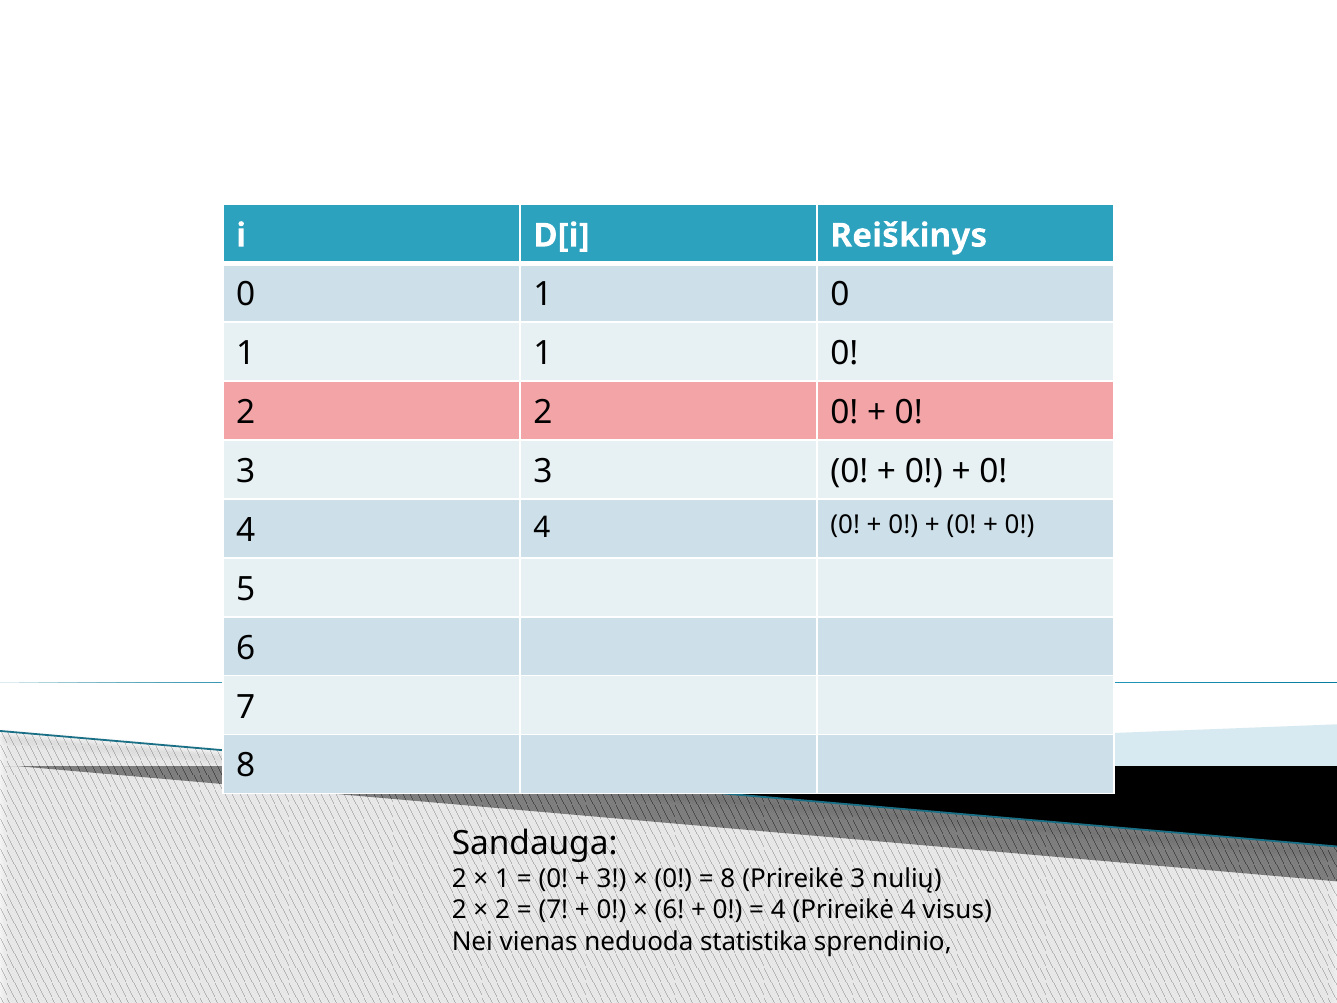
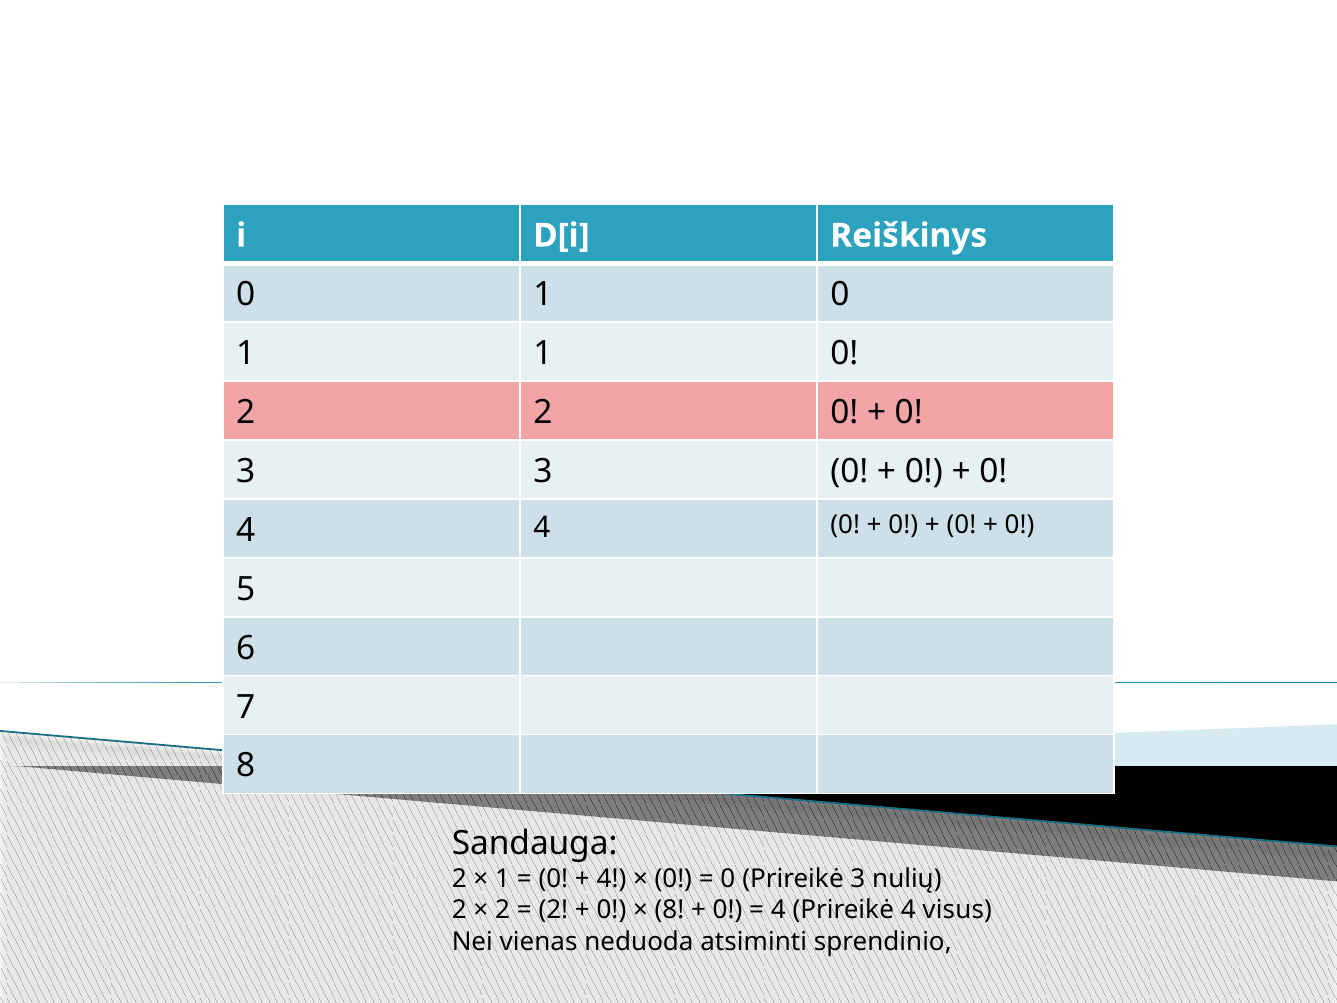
3 at (611, 879): 3 -> 4
8 at (728, 879): 8 -> 0
7 at (553, 910): 7 -> 2
6 at (669, 910): 6 -> 8
statistika: statistika -> atsiminti
